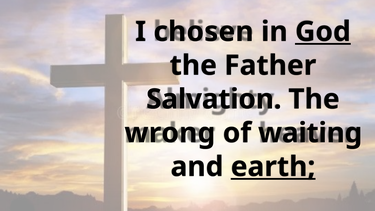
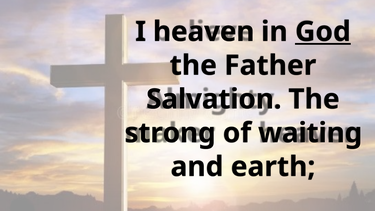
chosen: chosen -> heaven
wrong: wrong -> strong
earth underline: present -> none
